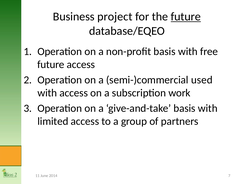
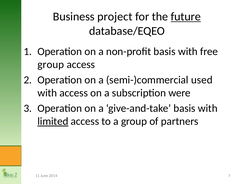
future at (51, 64): future -> group
work: work -> were
limited underline: none -> present
